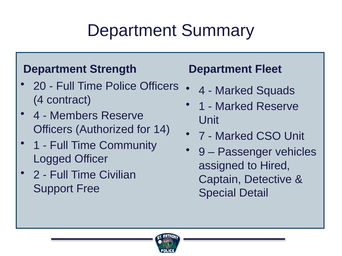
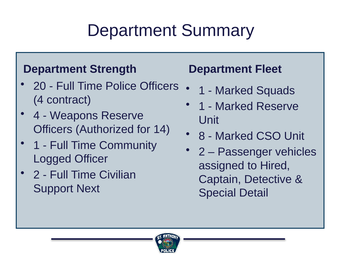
4 at (202, 91): 4 -> 1
Members: Members -> Weapons
7: 7 -> 8
9 at (202, 152): 9 -> 2
Free: Free -> Next
